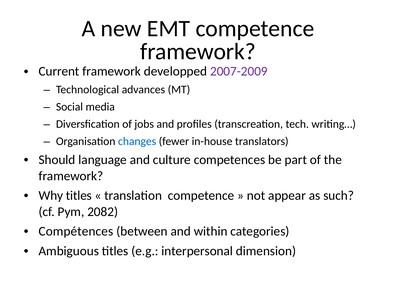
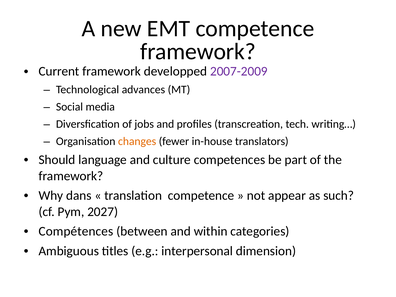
changes colour: blue -> orange
Why titles: titles -> dans
2082: 2082 -> 2027
